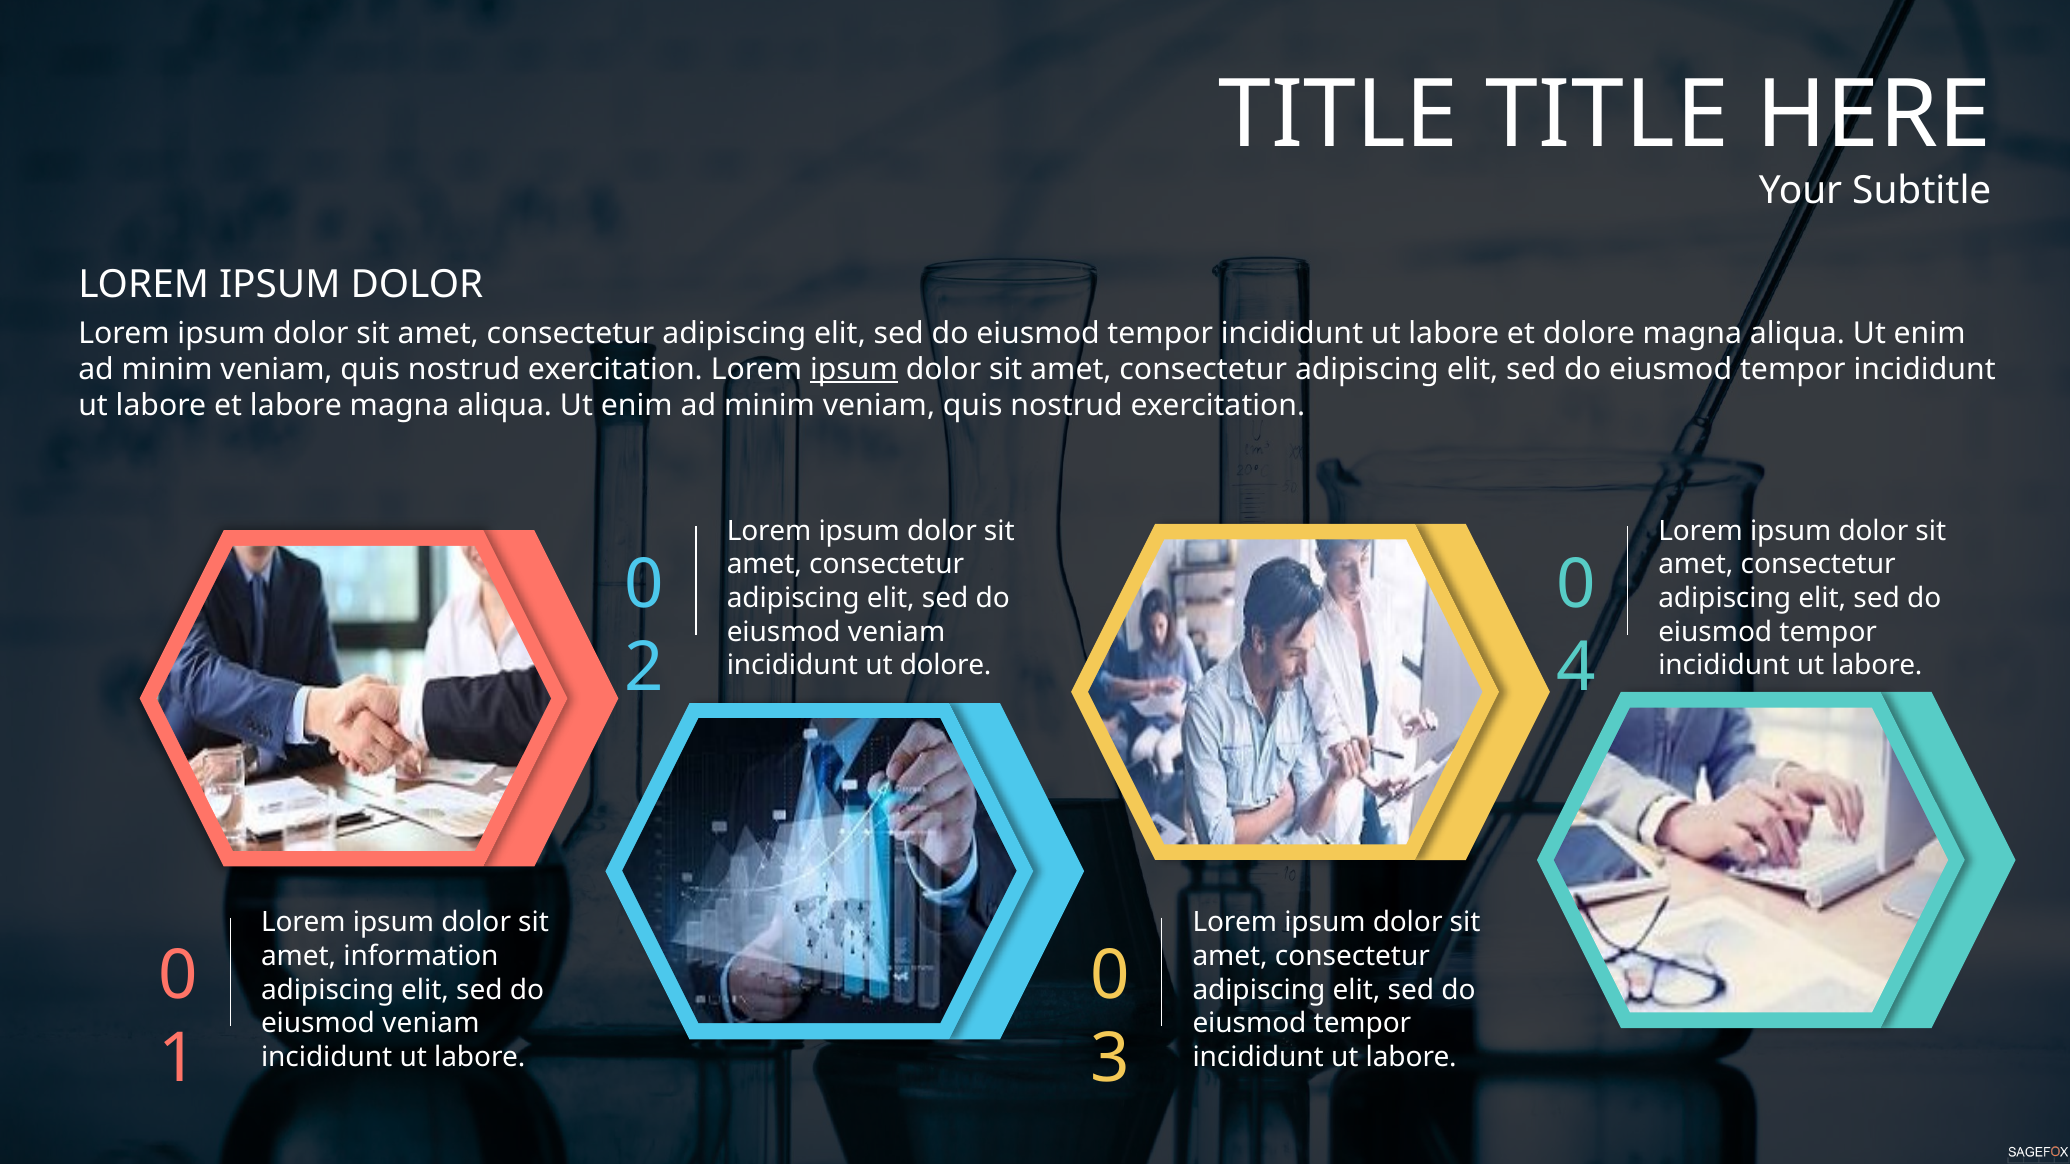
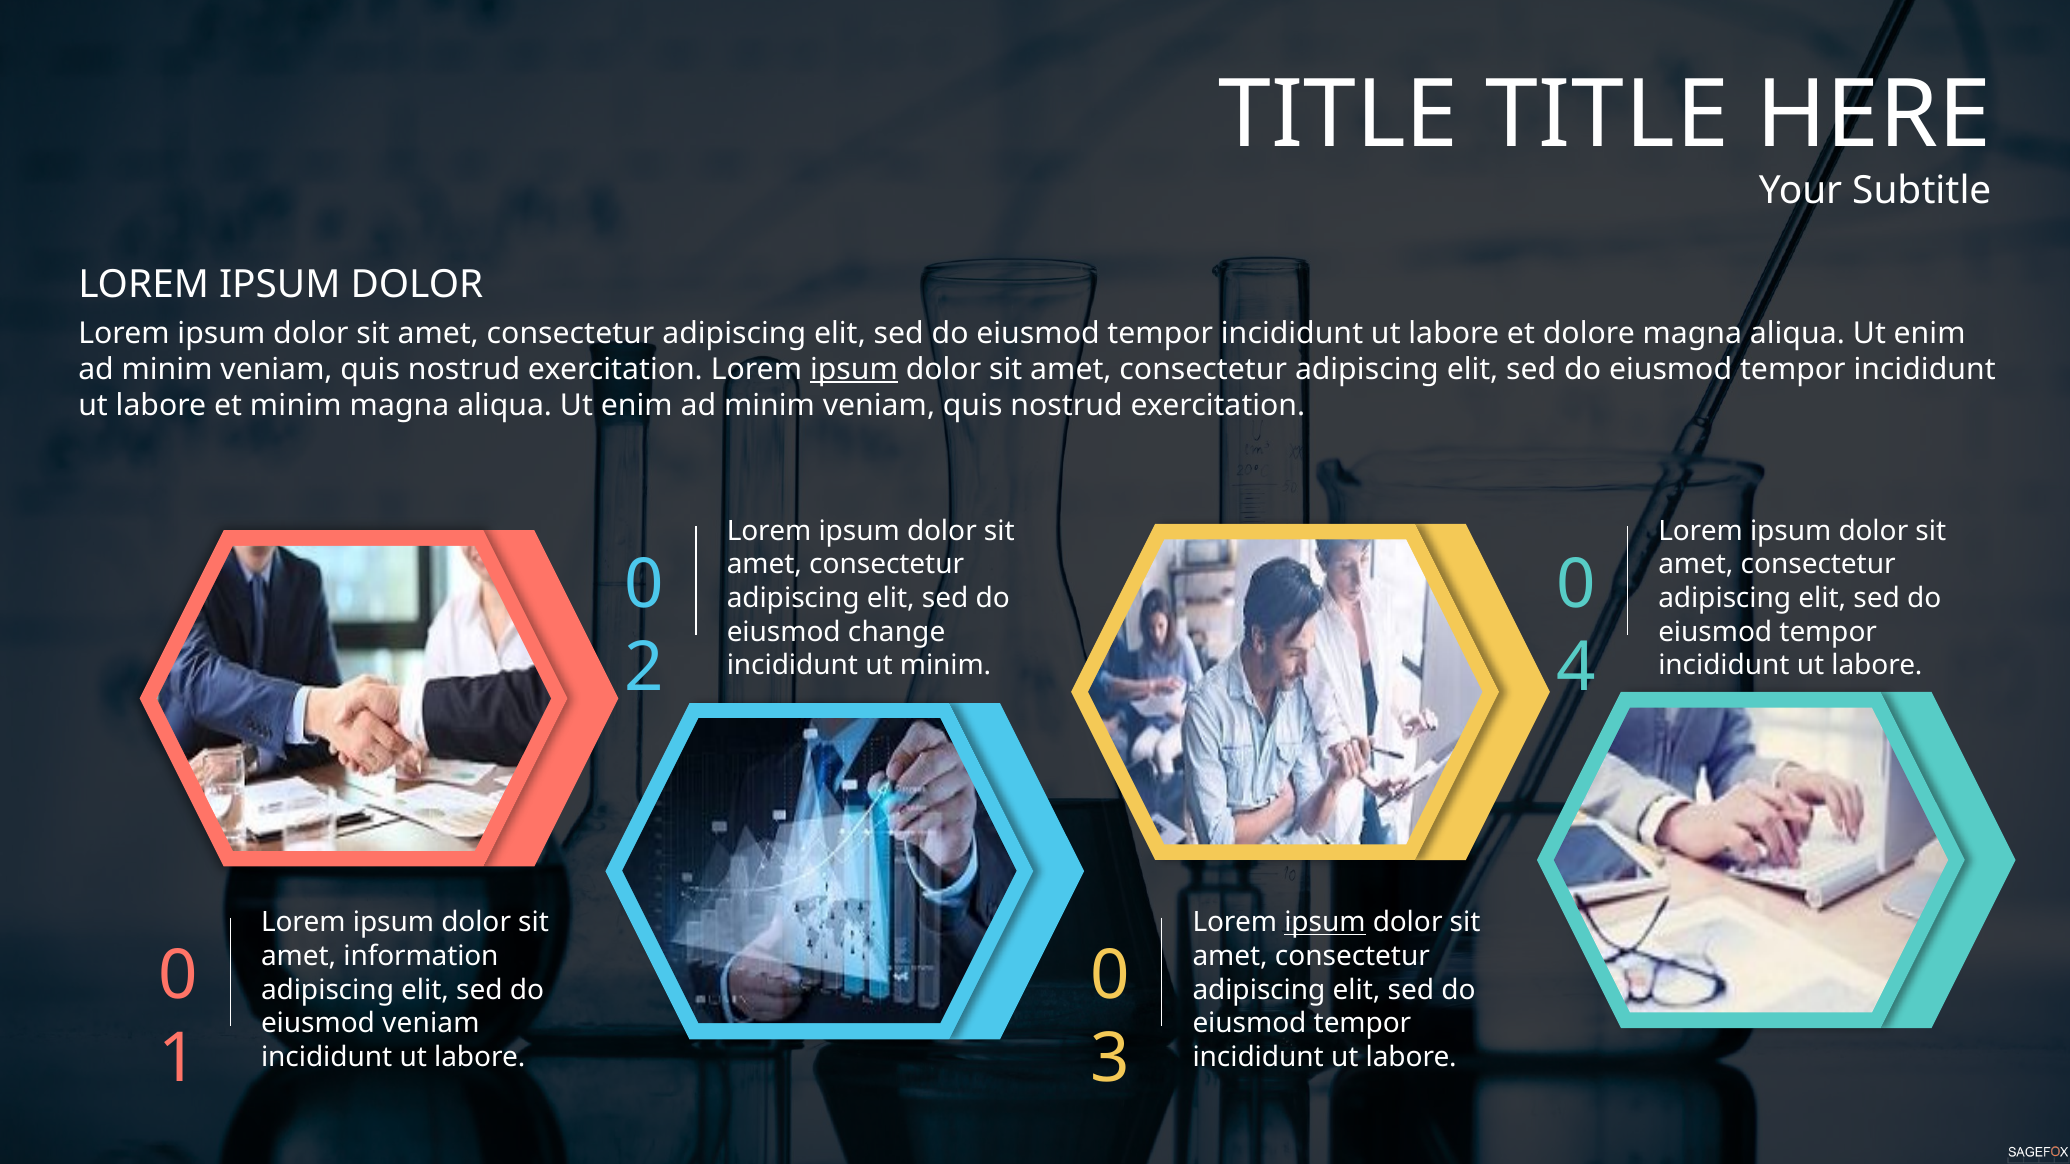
et labore: labore -> minim
veniam at (897, 632): veniam -> change
ut dolore: dolore -> minim
ipsum at (1325, 923) underline: none -> present
